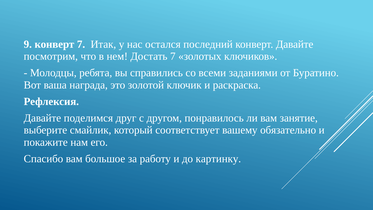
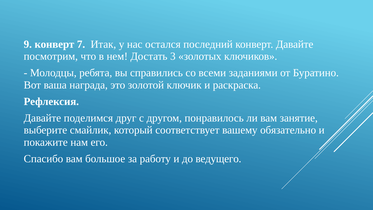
Достать 7: 7 -> 3
картинку: картинку -> ведущего
